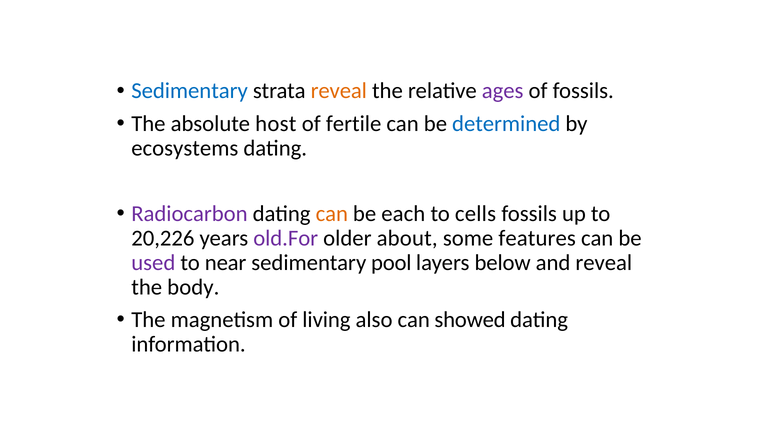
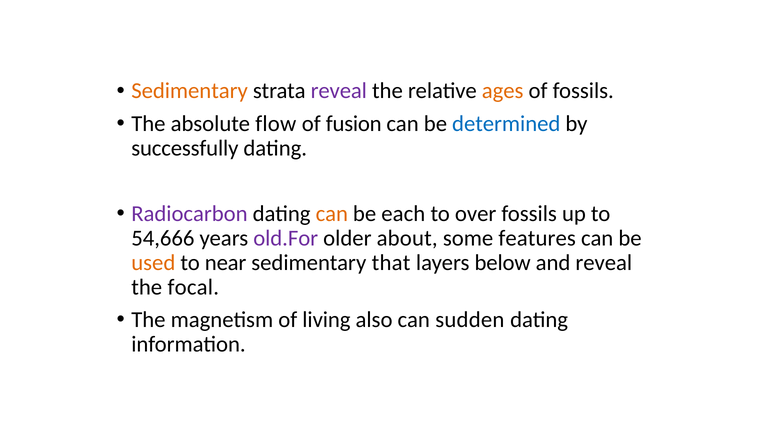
Sedimentary at (190, 91) colour: blue -> orange
reveal at (339, 91) colour: orange -> purple
ages colour: purple -> orange
host: host -> flow
fertile: fertile -> fusion
ecosystems: ecosystems -> successfully
cells: cells -> over
20,226: 20,226 -> 54,666
used colour: purple -> orange
pool: pool -> that
body: body -> focal
showed: showed -> sudden
